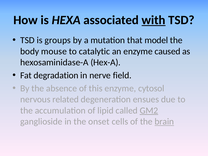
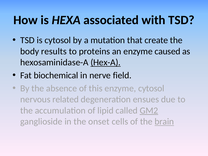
with underline: present -> none
is groups: groups -> cytosol
model: model -> create
mouse: mouse -> results
catalytic: catalytic -> proteins
Hex-A underline: none -> present
degradation: degradation -> biochemical
